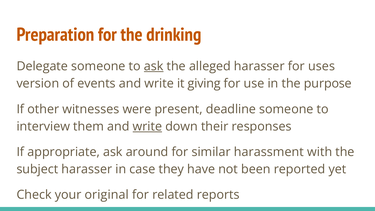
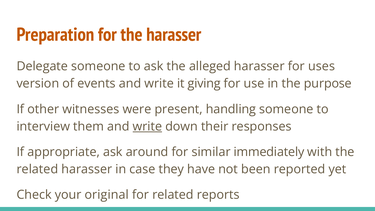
the drinking: drinking -> harasser
ask at (154, 66) underline: present -> none
deadline: deadline -> handling
harassment: harassment -> immediately
subject at (37, 169): subject -> related
